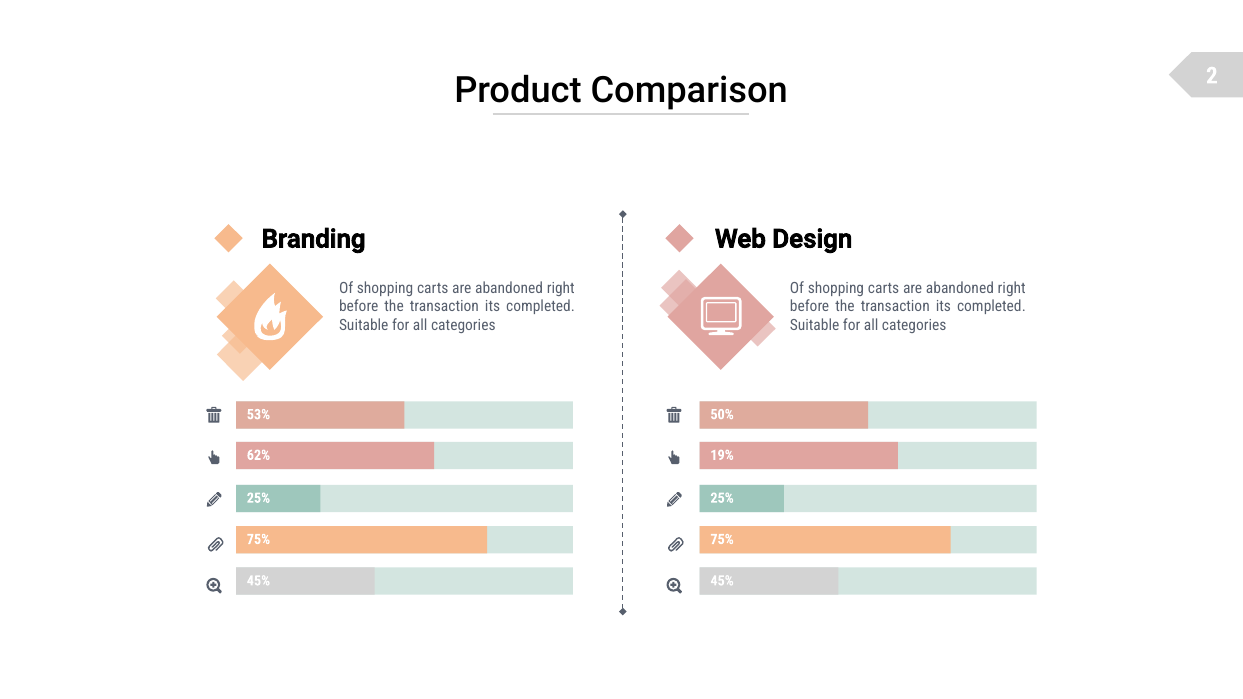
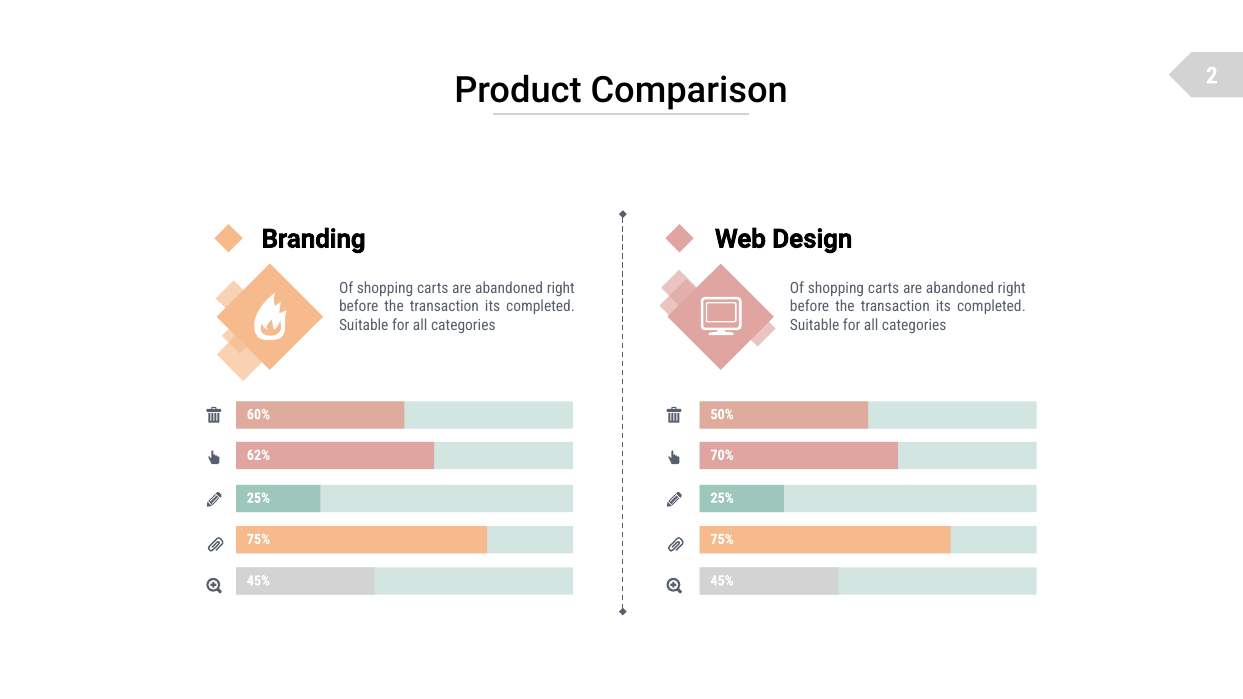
53%: 53% -> 60%
19%: 19% -> 70%
